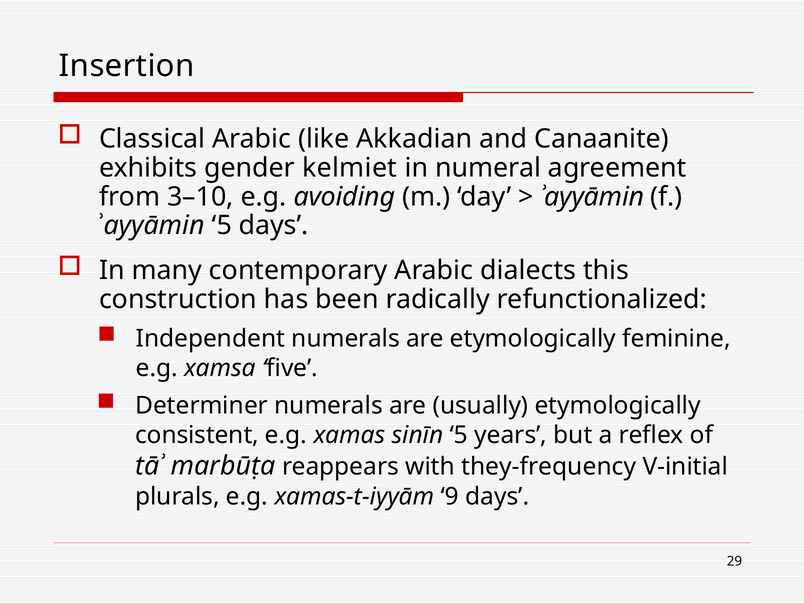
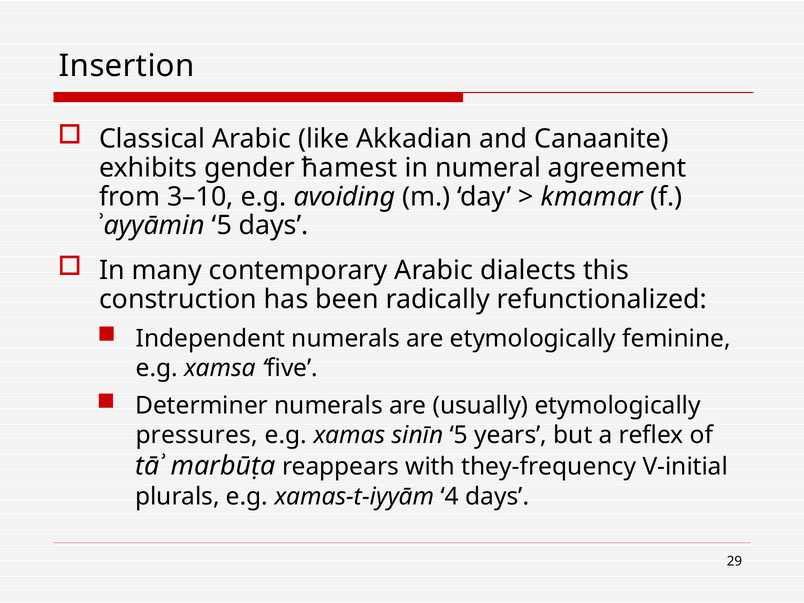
kelmiet: kelmiet -> ħamest
ʾayyāmin at (592, 197): ʾayyāmin -> kmamar
consistent: consistent -> pressures
9: 9 -> 4
